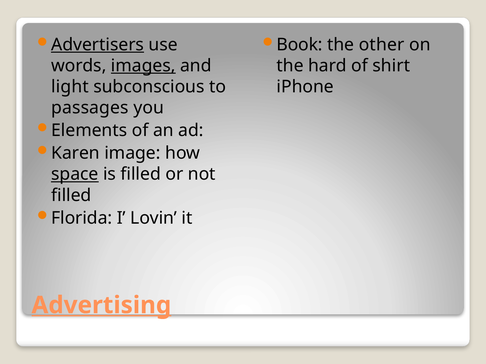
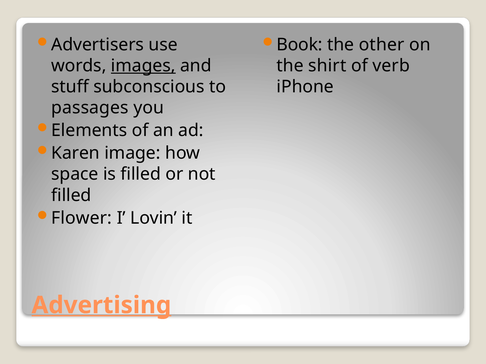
Advertisers underline: present -> none
hard: hard -> shirt
shirt: shirt -> verb
light: light -> stuff
space underline: present -> none
Florida: Florida -> Flower
